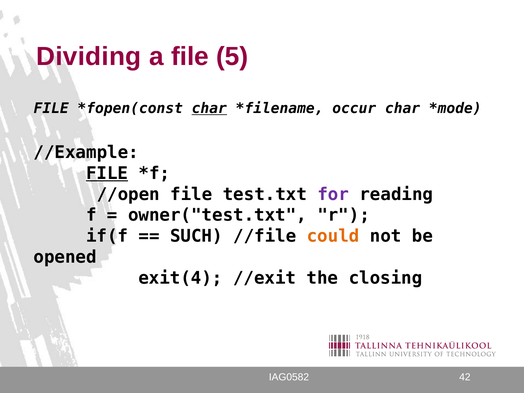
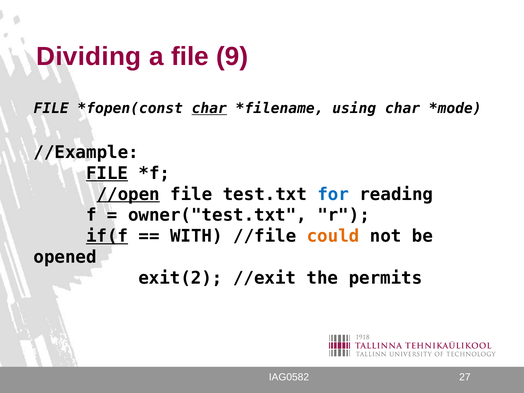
5: 5 -> 9
occur: occur -> using
//open underline: none -> present
for colour: purple -> blue
if(f underline: none -> present
SUCH: SUCH -> WITH
exit(4: exit(4 -> exit(2
closing: closing -> permits
42: 42 -> 27
